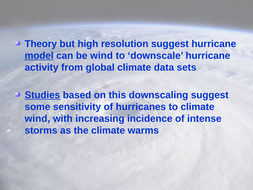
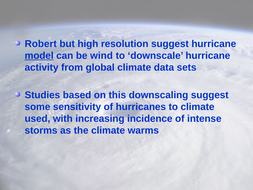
Theory: Theory -> Robert
Studies underline: present -> none
wind at (37, 119): wind -> used
